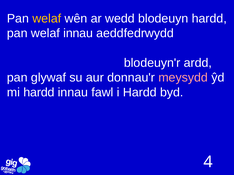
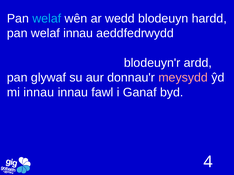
welaf at (47, 18) colour: yellow -> light blue
mi hardd: hardd -> innau
i Hardd: Hardd -> Ganaf
